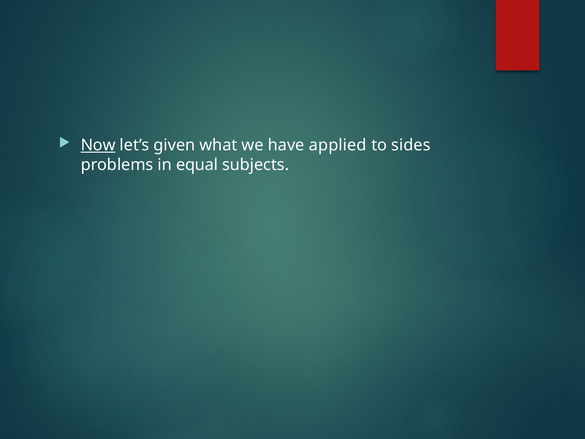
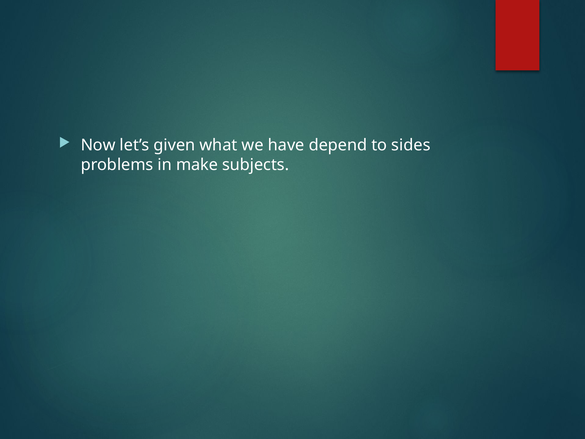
Now underline: present -> none
applied: applied -> depend
equal: equal -> make
